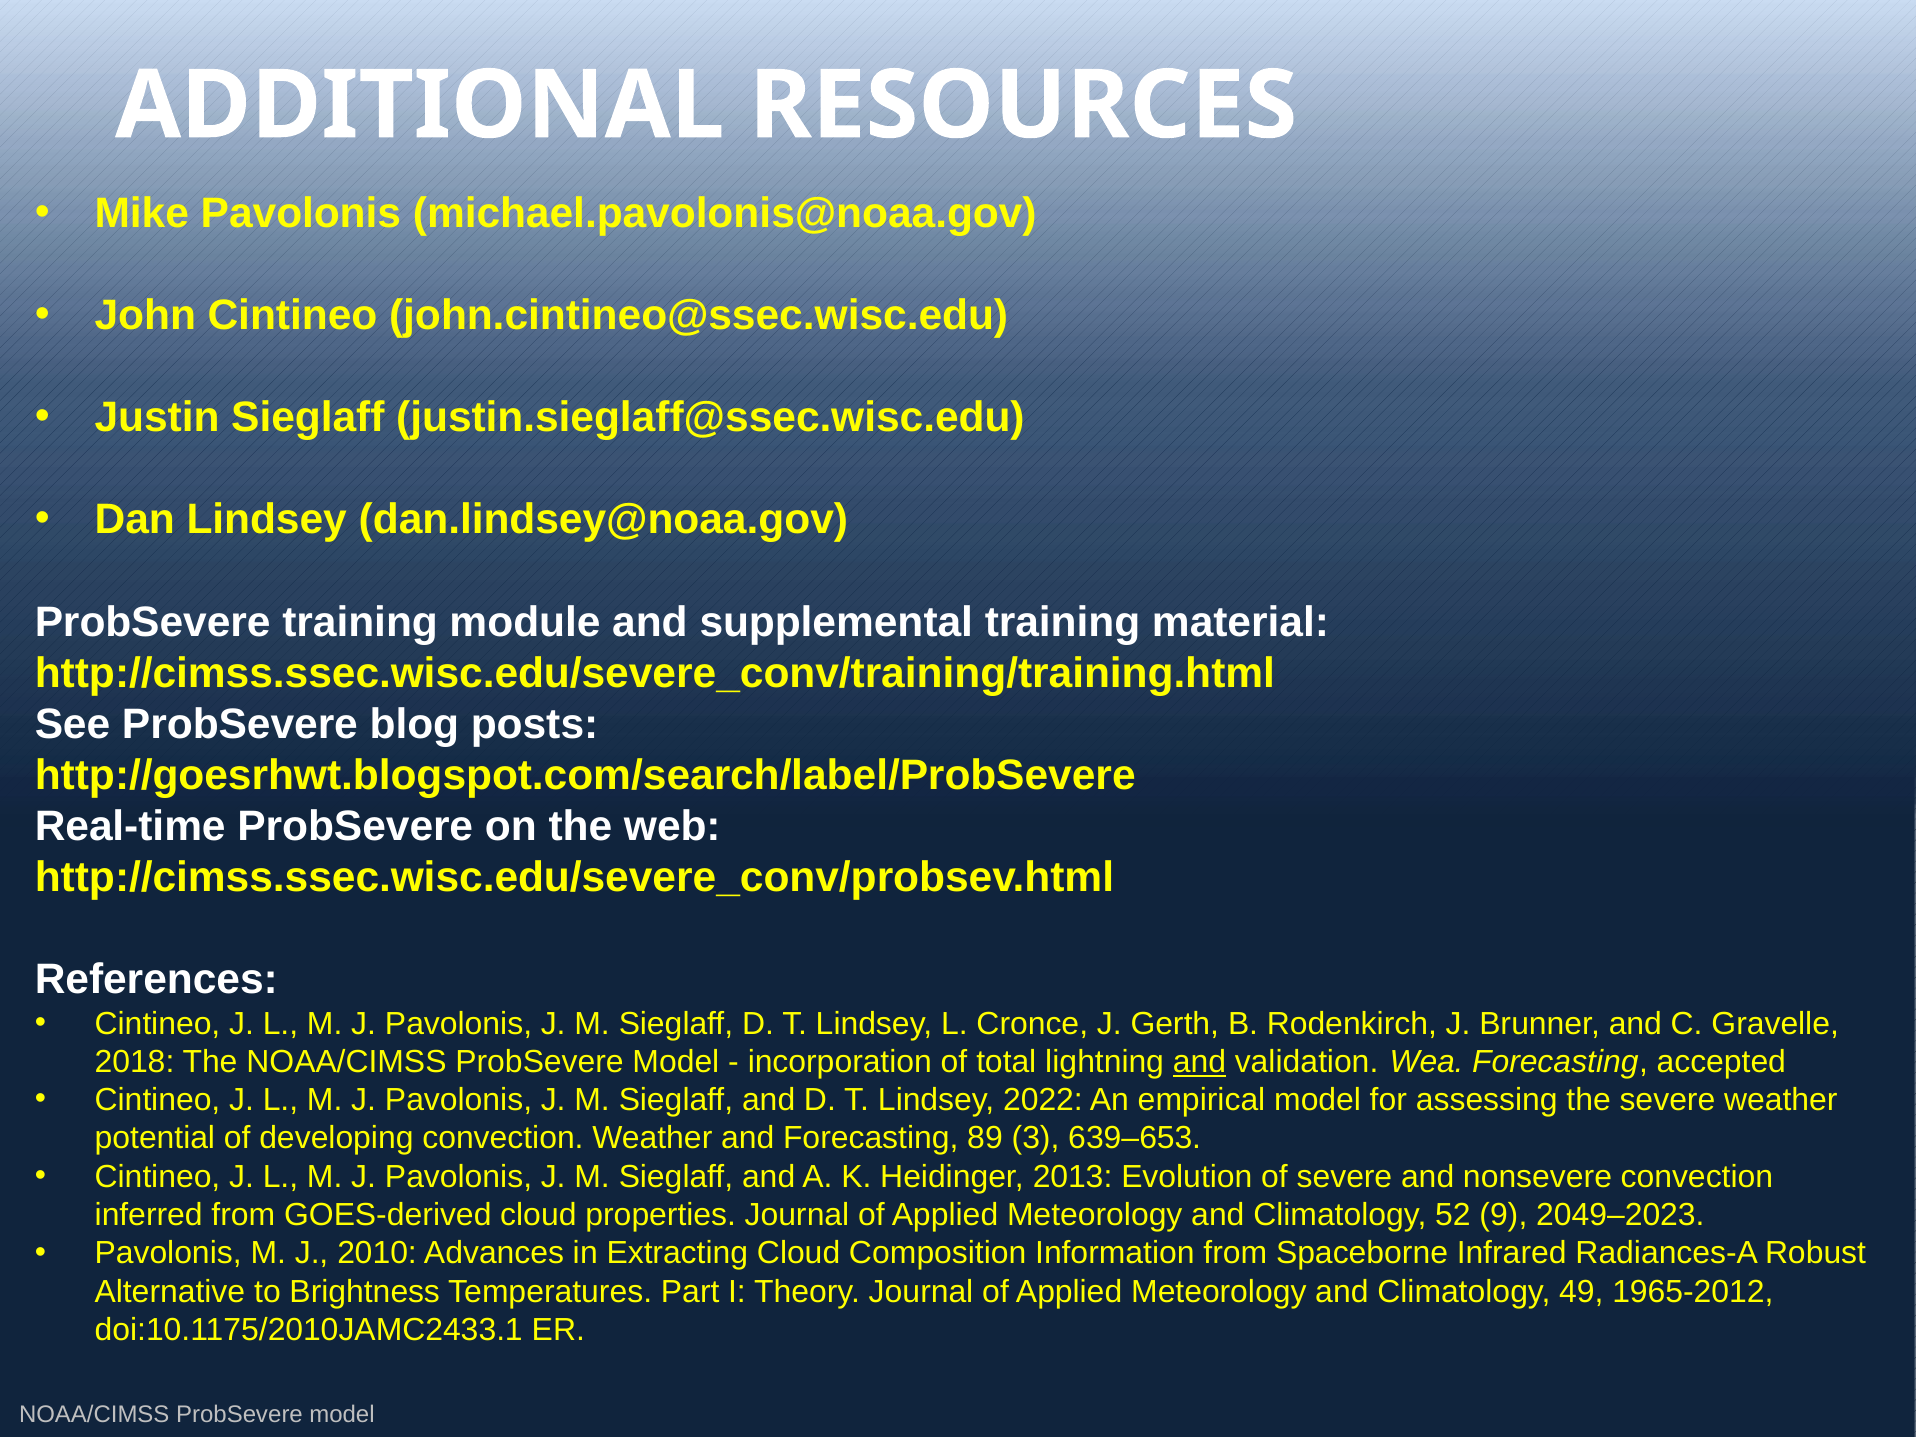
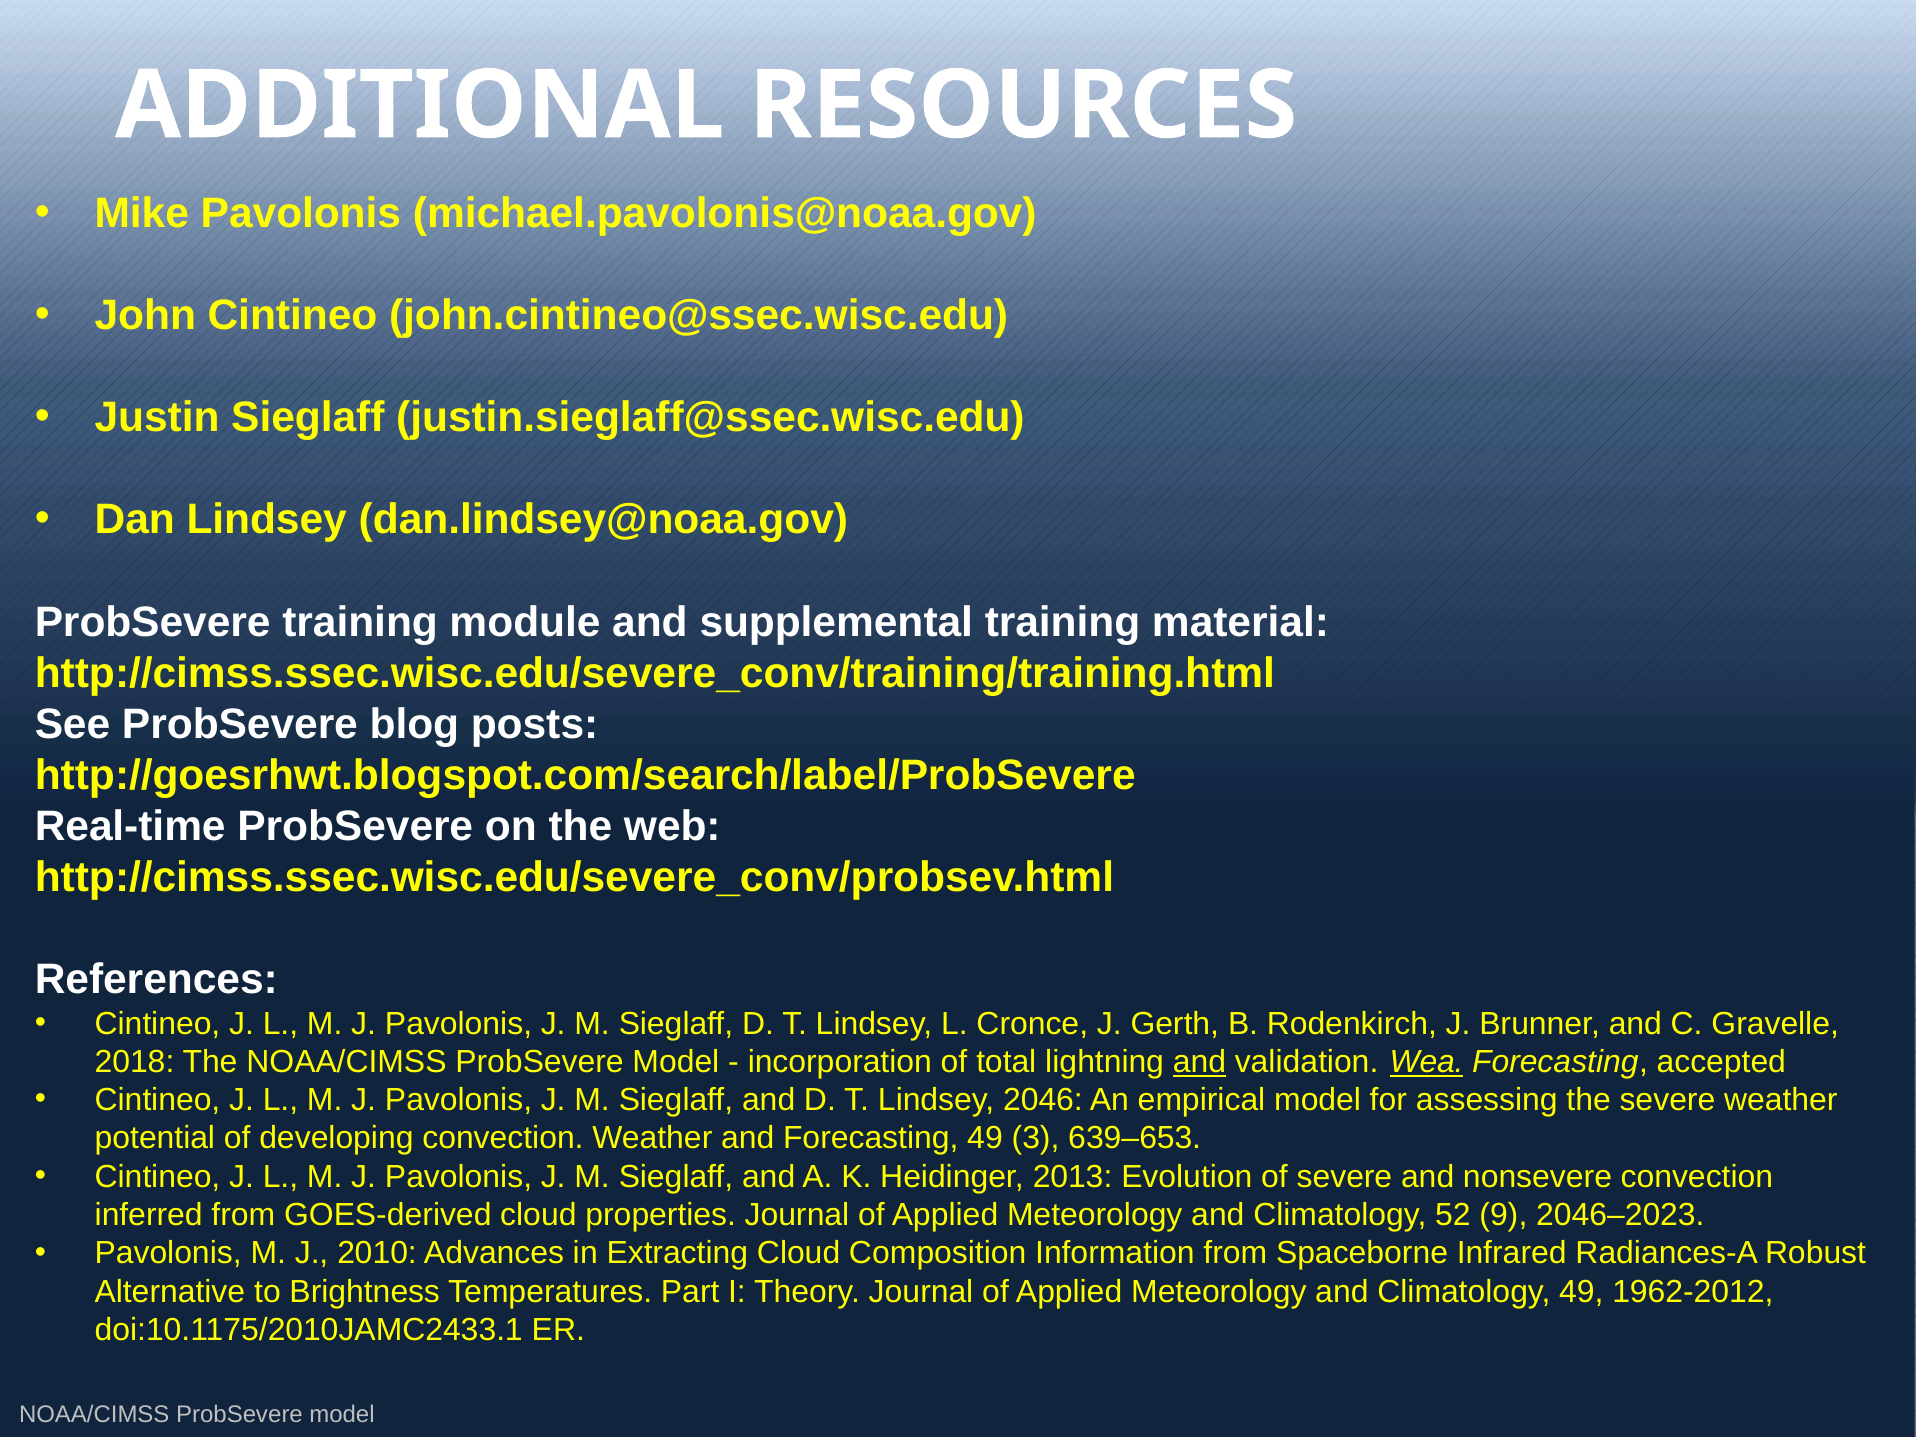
Wea underline: none -> present
2022: 2022 -> 2046
Forecasting 89: 89 -> 49
2049–2023: 2049–2023 -> 2046–2023
1965-2012: 1965-2012 -> 1962-2012
